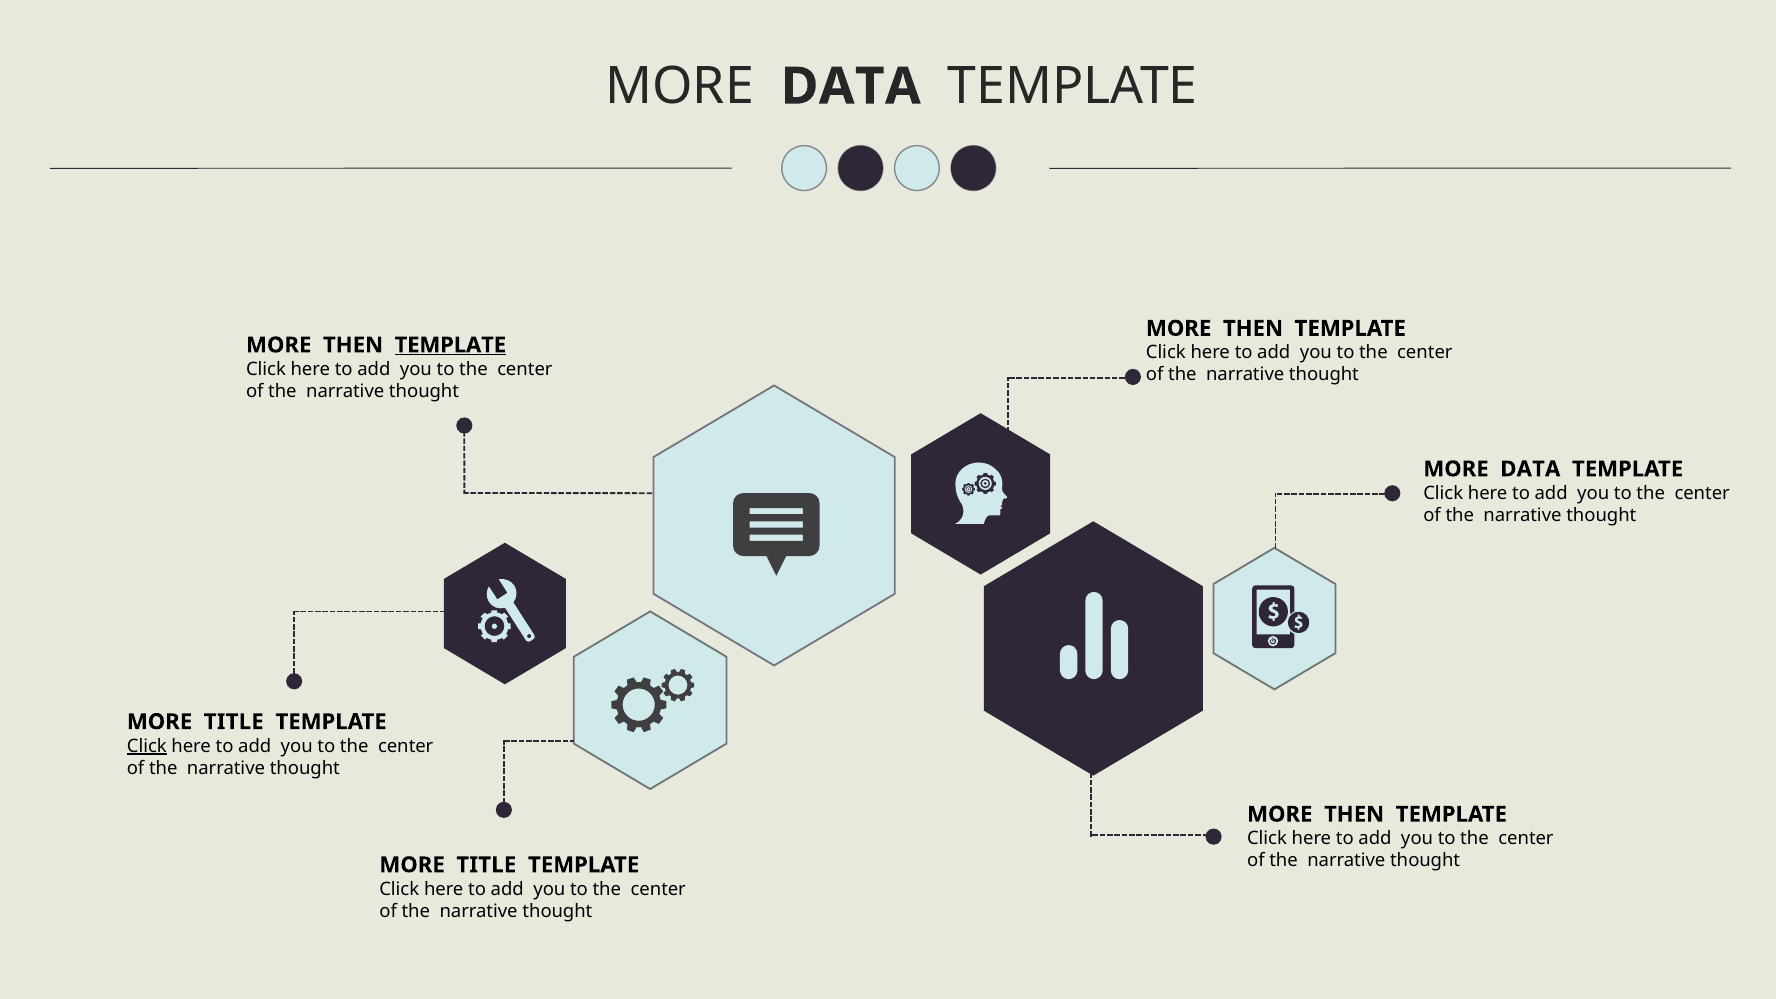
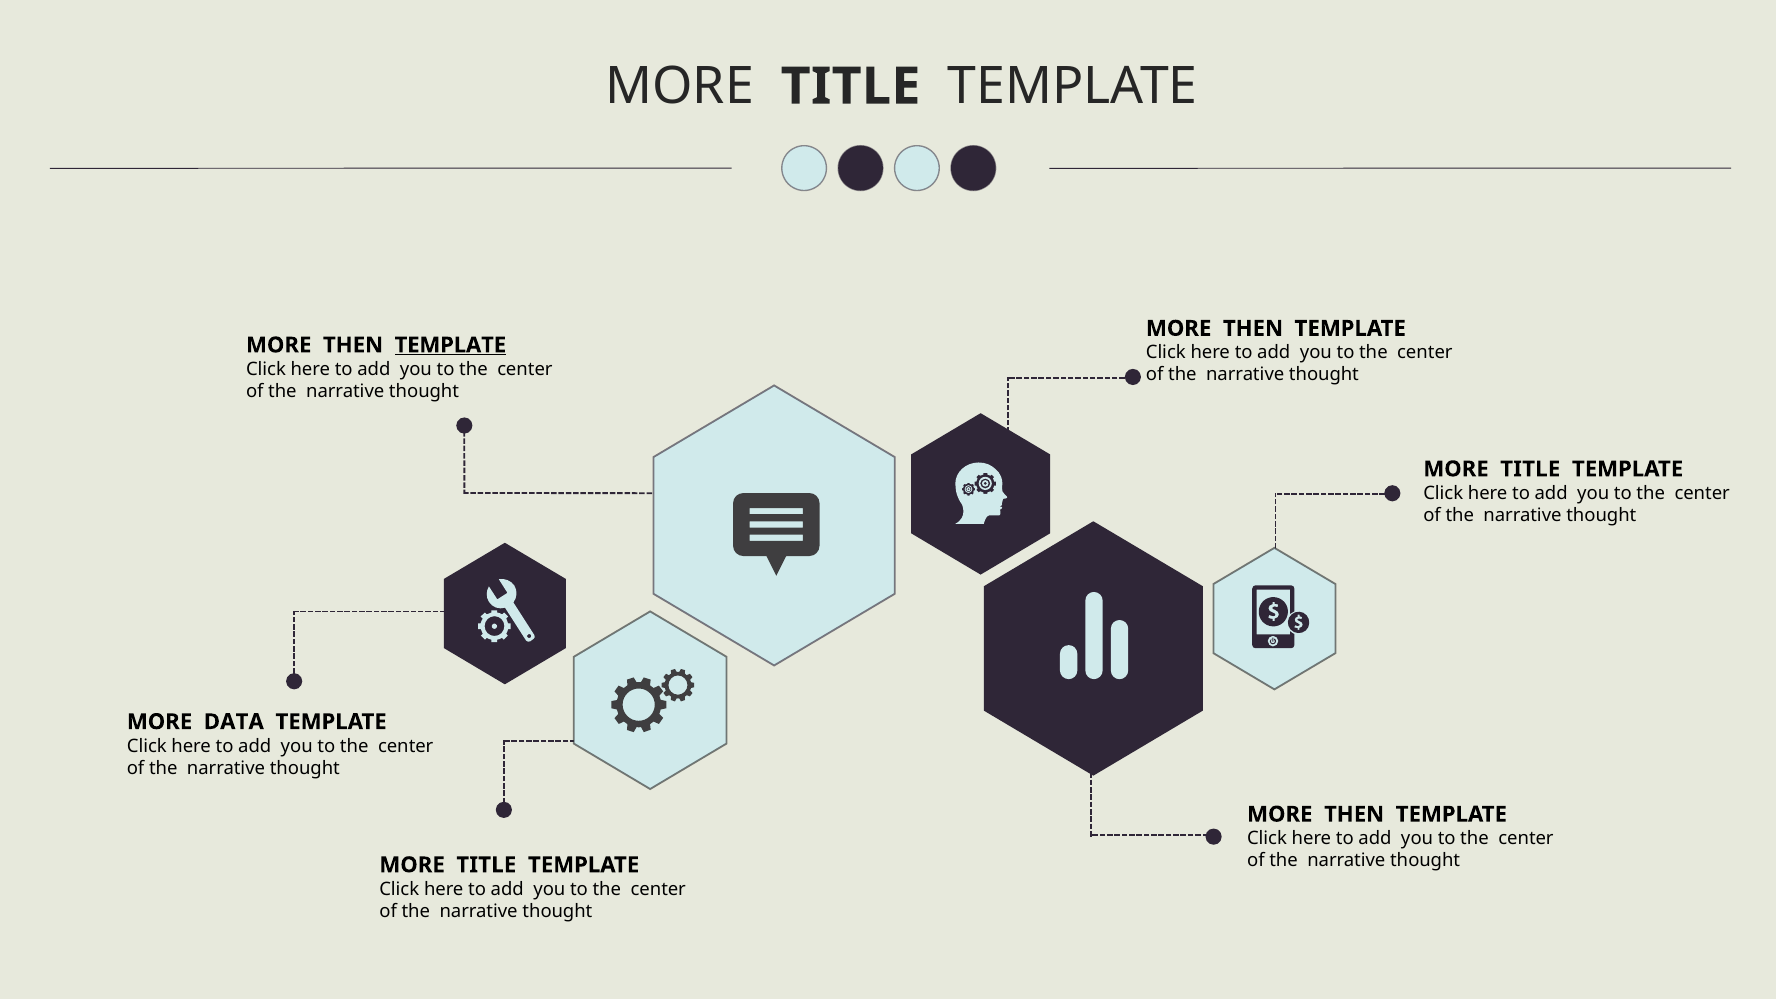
DATA at (851, 87): DATA -> TITLE
DATA at (1530, 469): DATA -> TITLE
TITLE at (234, 722): TITLE -> DATA
Click at (147, 746) underline: present -> none
